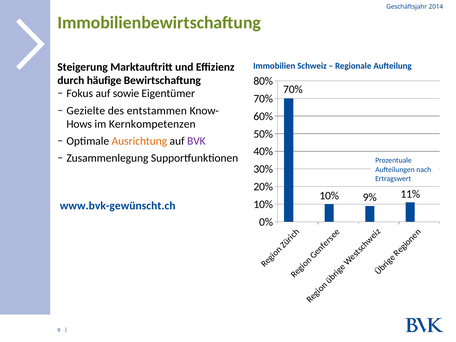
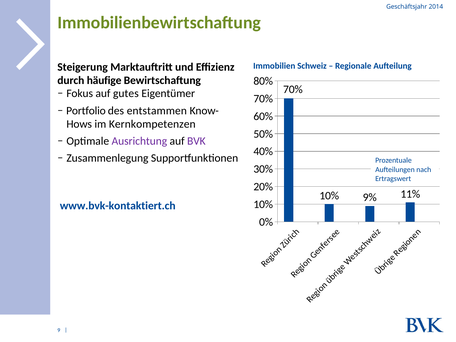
sowie: sowie -> gutes
Gezielte: Gezielte -> Portfolio
Ausrichtung colour: orange -> purple
www.bvk-gewünscht.ch: www.bvk-gewünscht.ch -> www.bvk-kontaktiert.ch
